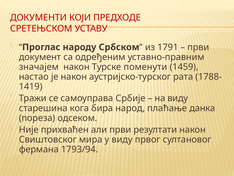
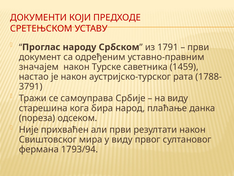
поменути: поменути -> саветника
1419: 1419 -> 3791
